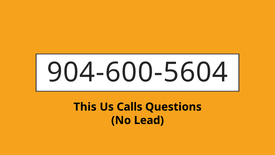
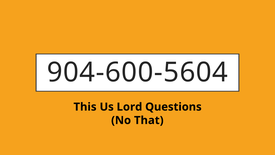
Calls: Calls -> Lord
Lead: Lead -> That
